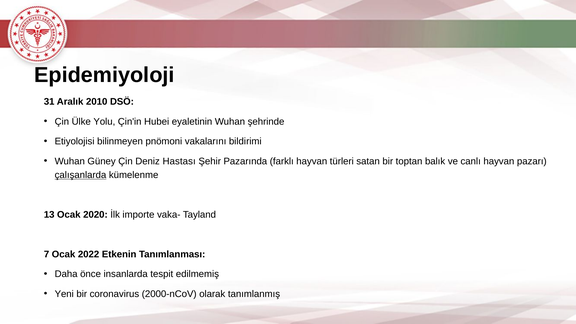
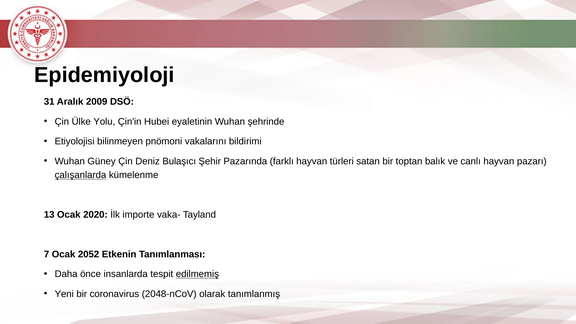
2010: 2010 -> 2009
Hastası: Hastası -> Bulaşıcı
2022: 2022 -> 2052
edilmemiş underline: none -> present
2000-nCoV: 2000-nCoV -> 2048-nCoV
